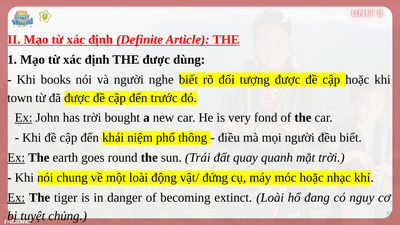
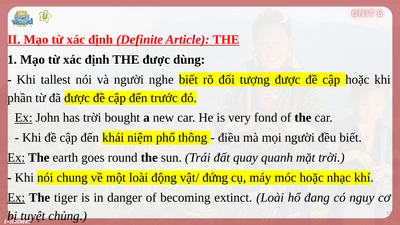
books: books -> tallest
town: town -> phần
